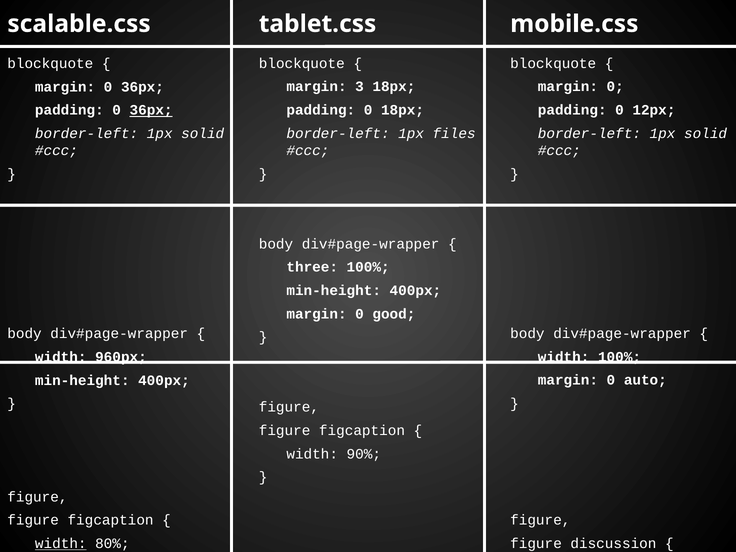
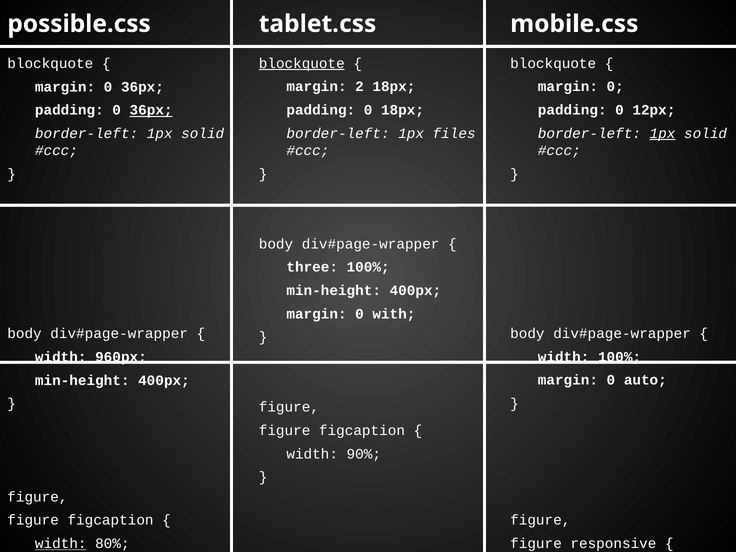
scalable.css: scalable.css -> possible.css
blockquote at (302, 63) underline: none -> present
3: 3 -> 2
1px at (663, 133) underline: none -> present
good: good -> with
discussion: discussion -> responsive
